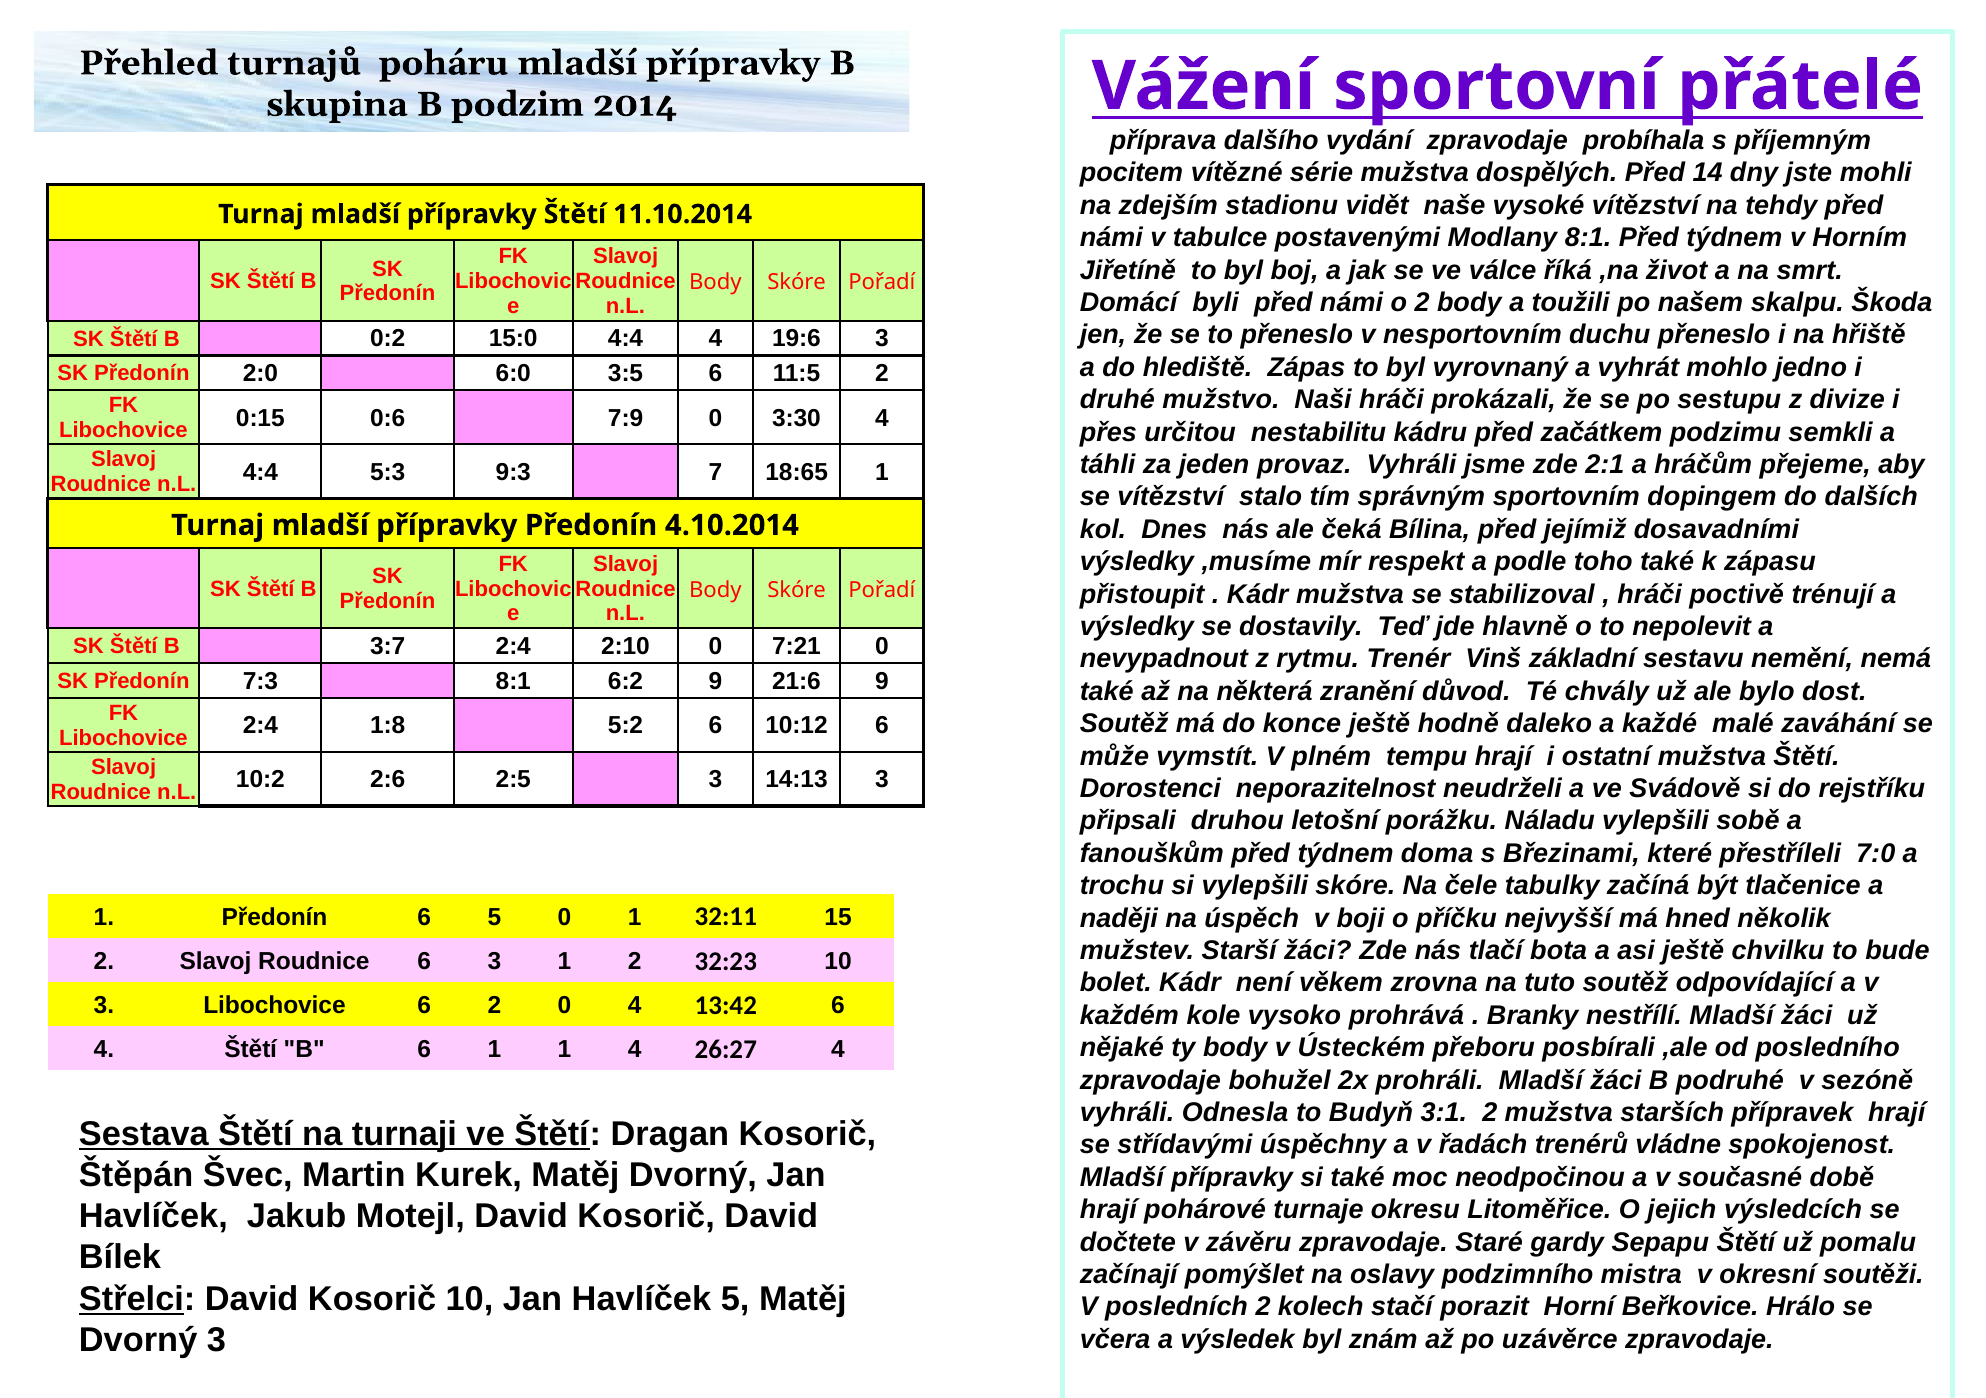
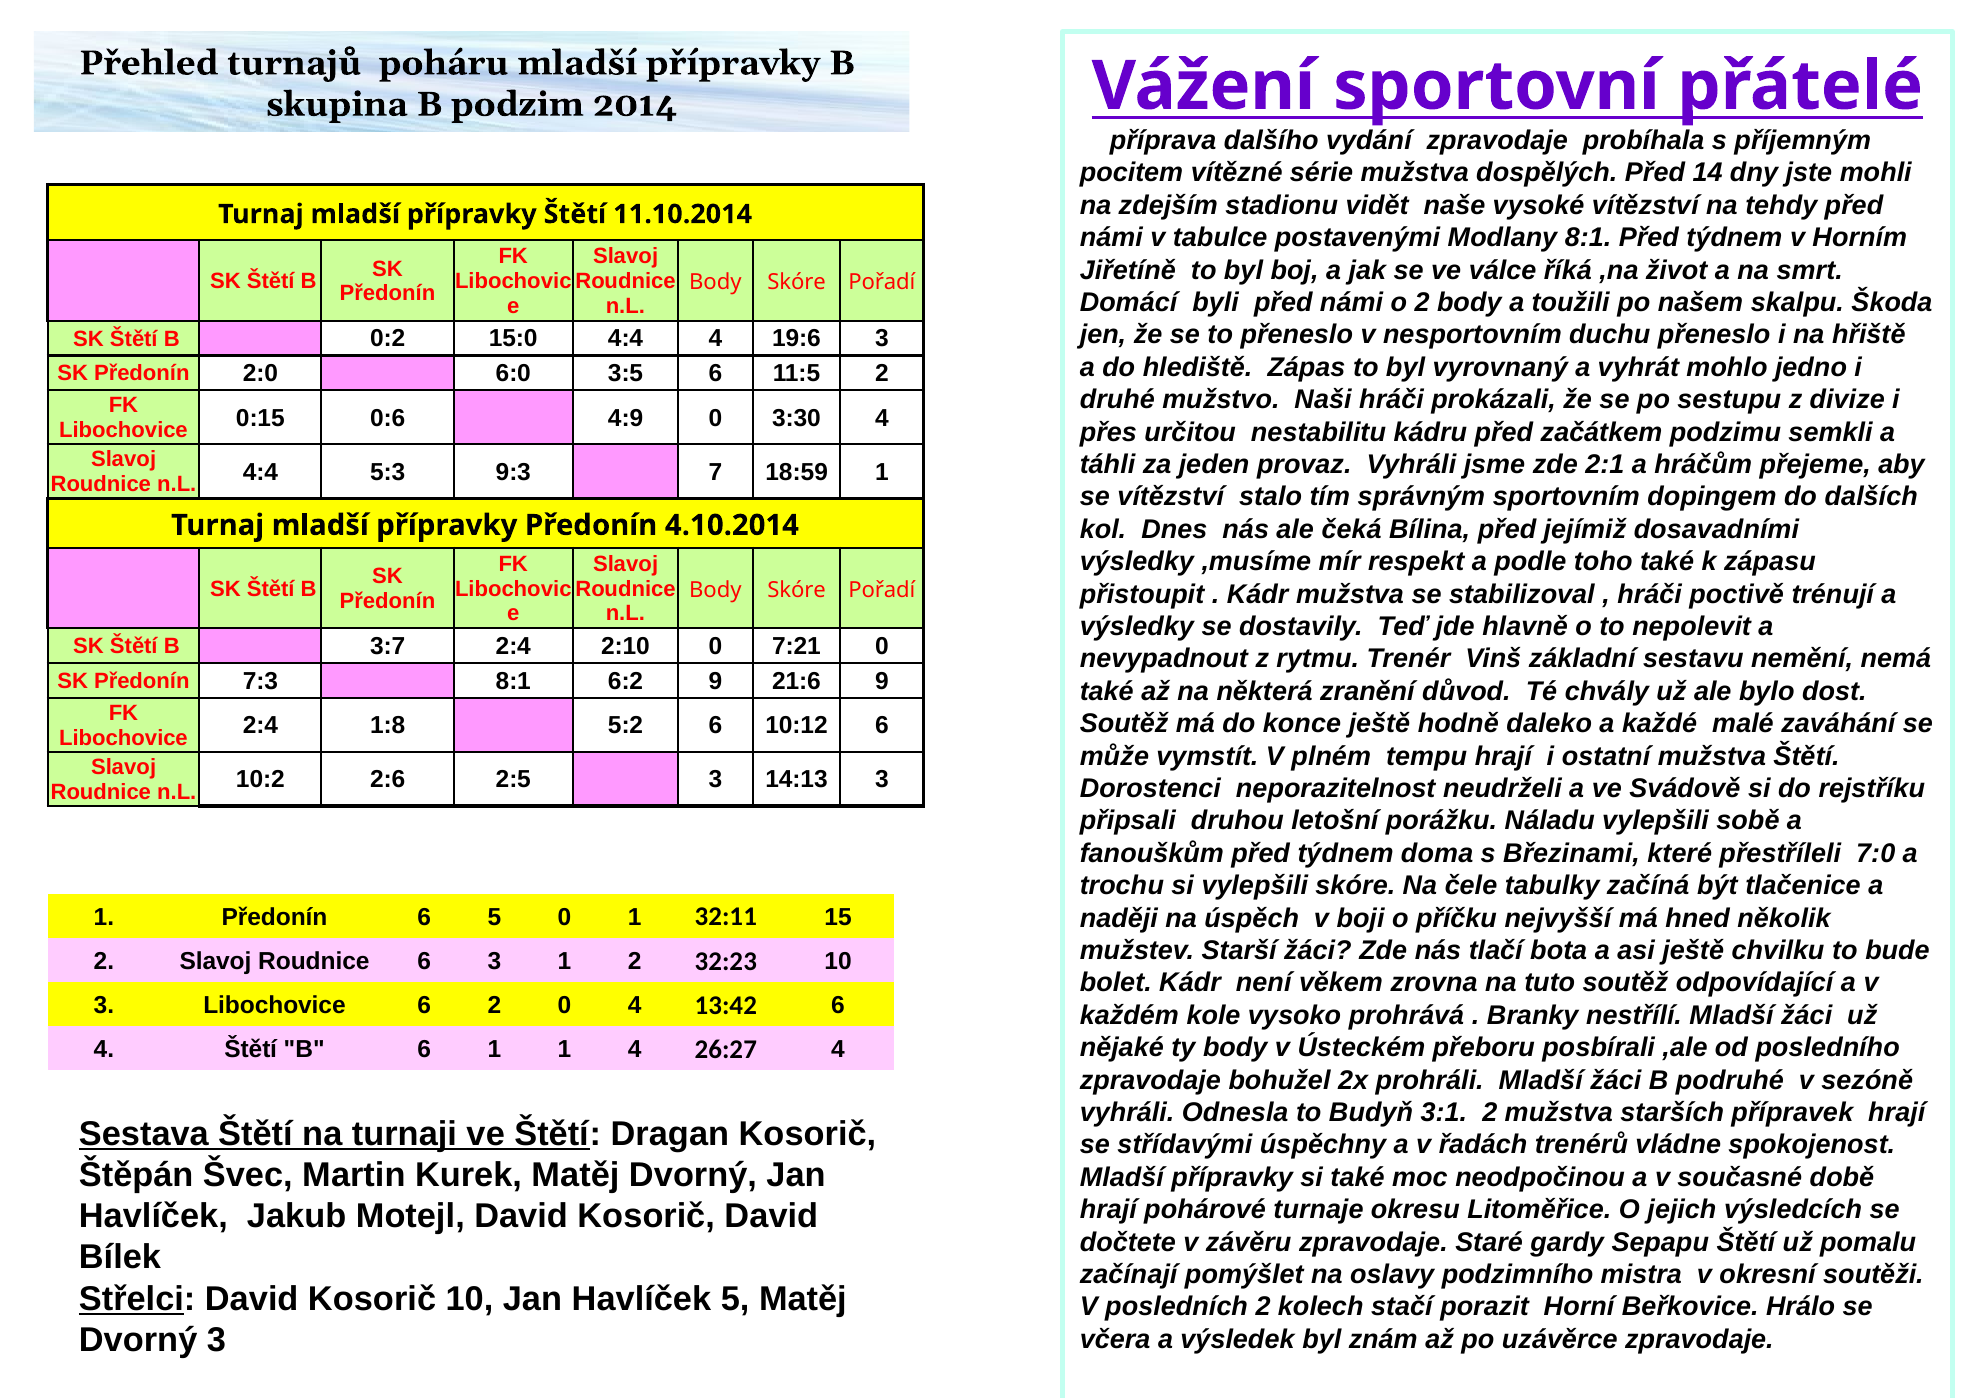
7:9: 7:9 -> 4:9
18:65: 18:65 -> 18:59
